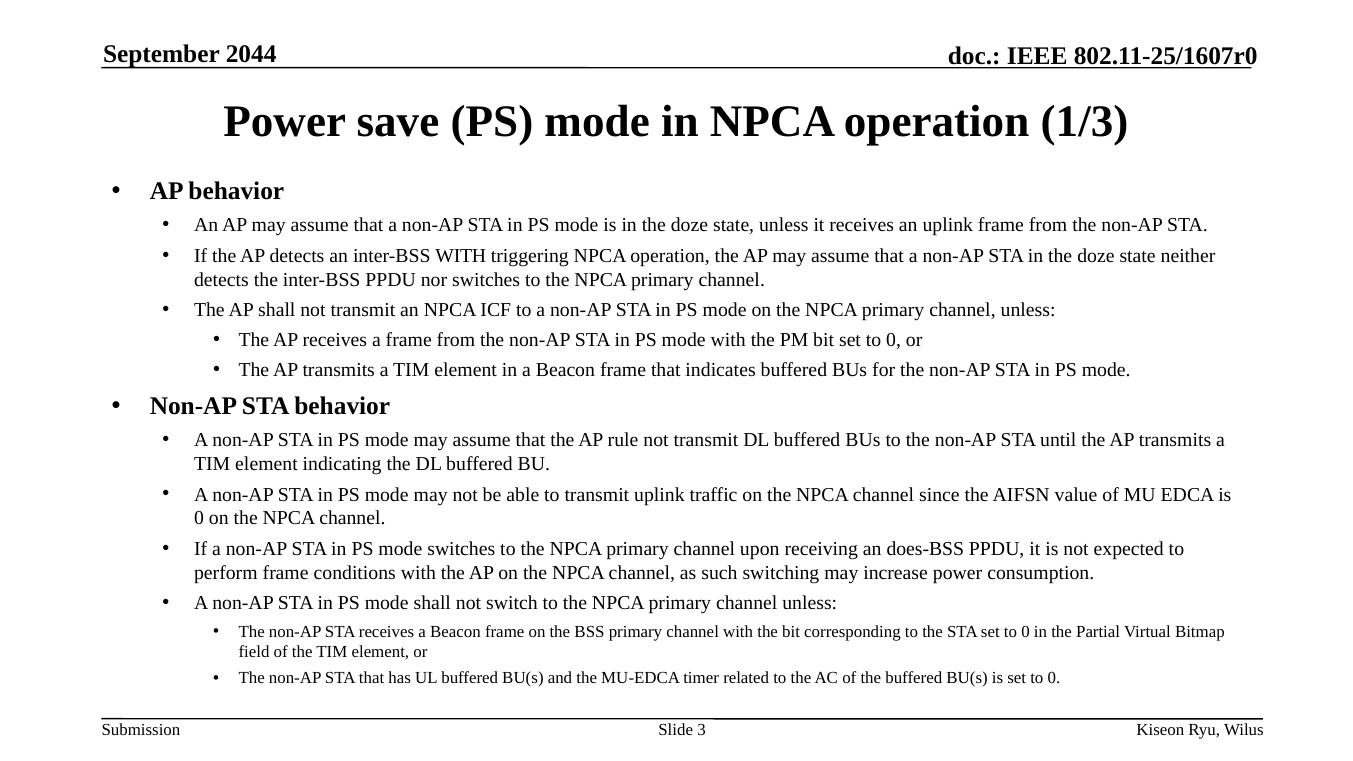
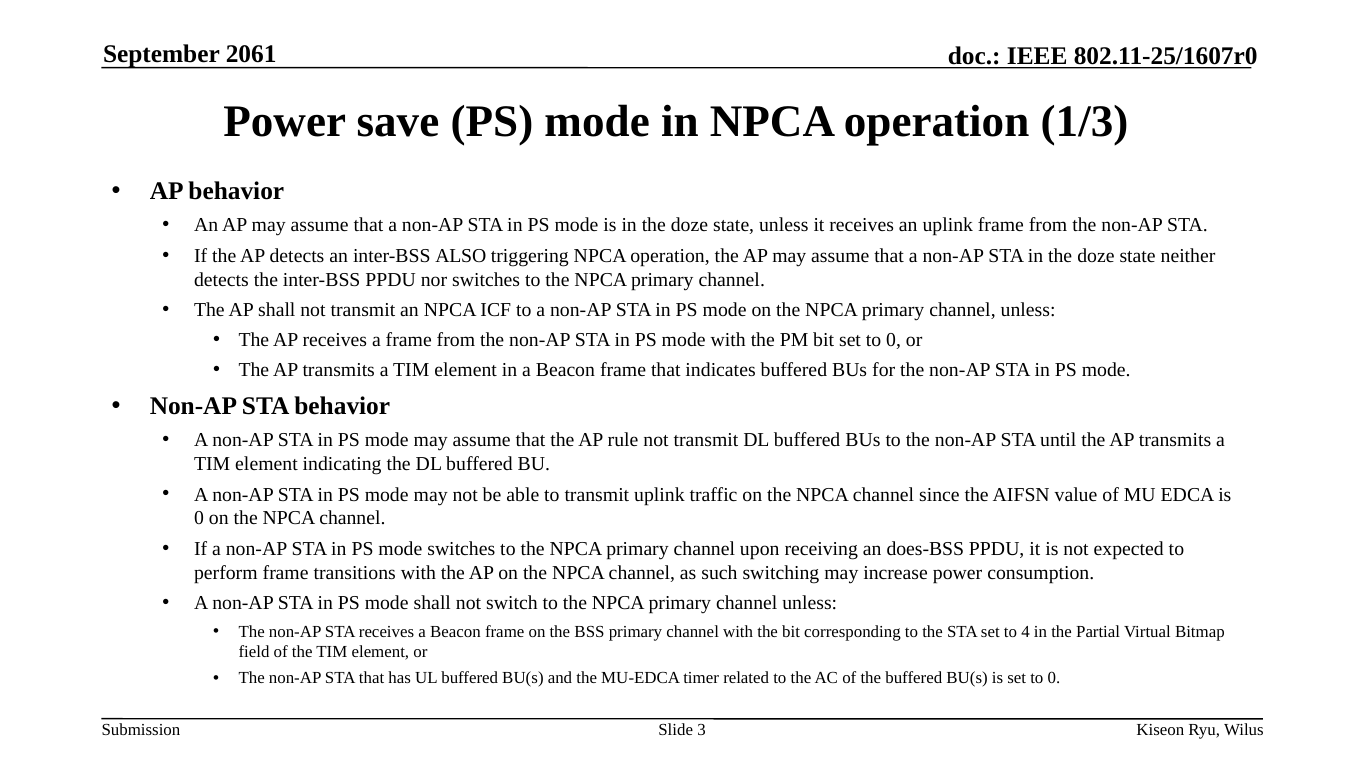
2044: 2044 -> 2061
inter-BSS WITH: WITH -> ALSO
conditions: conditions -> transitions
STA set to 0: 0 -> 4
